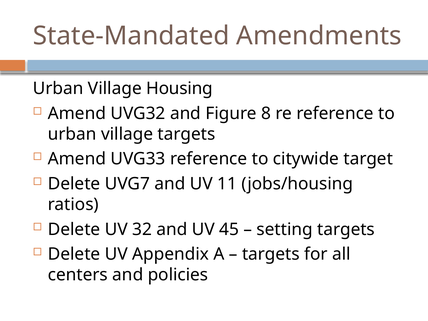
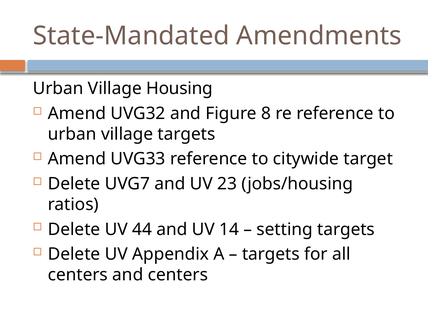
11: 11 -> 23
32: 32 -> 44
45: 45 -> 14
and policies: policies -> centers
